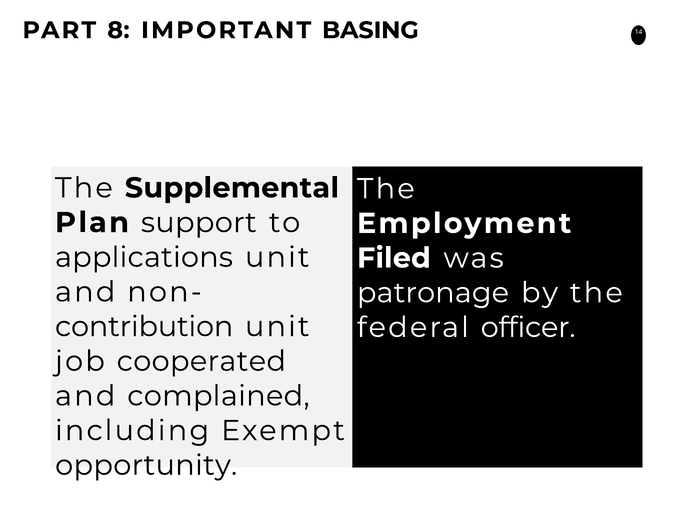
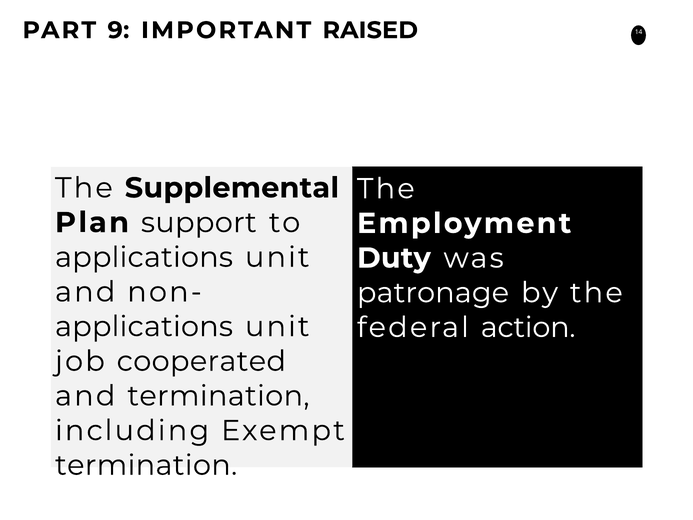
8: 8 -> 9
BASING: BASING -> RAISED
Filed: Filed -> Duty
contribution at (144, 326): contribution -> applications
officer: officer -> action
and complained: complained -> termination
opportunity at (146, 465): opportunity -> termination
